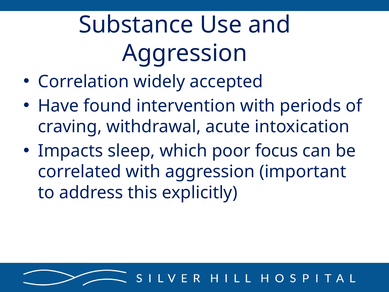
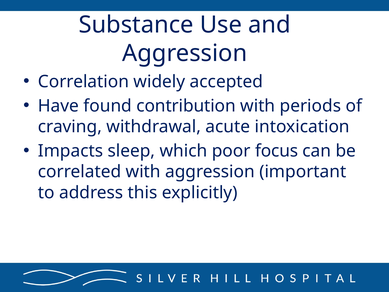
intervention: intervention -> contribution
